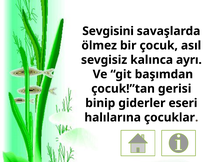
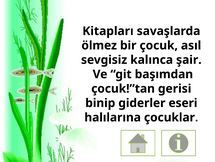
Sevgisini: Sevgisini -> Kitapları
ayrı: ayrı -> şair
